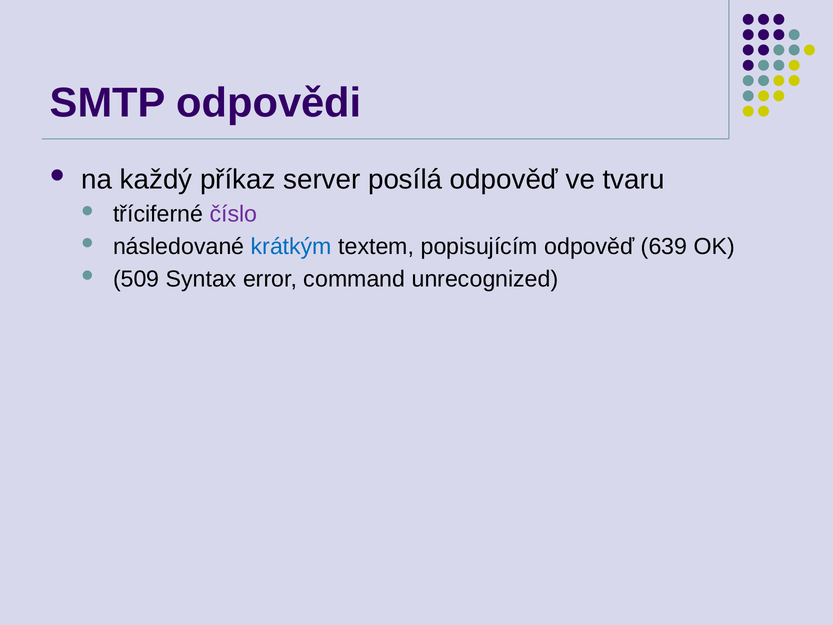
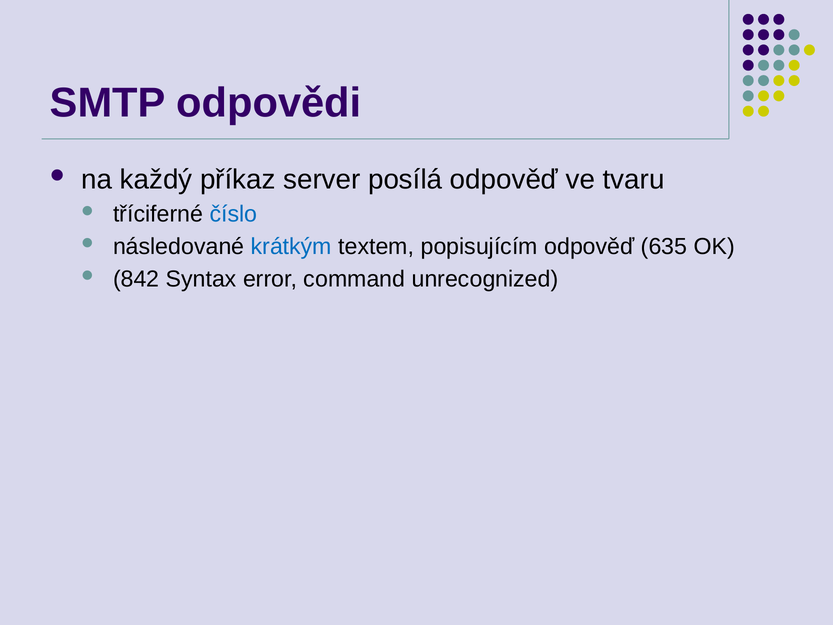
číslo colour: purple -> blue
639: 639 -> 635
509: 509 -> 842
